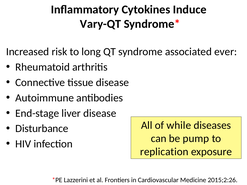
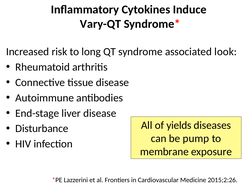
ever: ever -> look
while: while -> yields
replication: replication -> membrane
